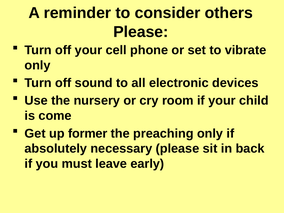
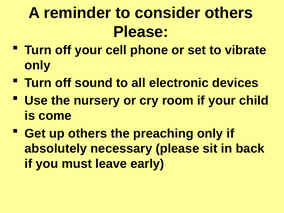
up former: former -> others
